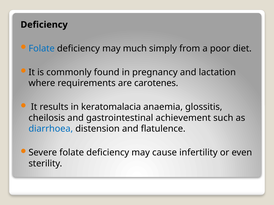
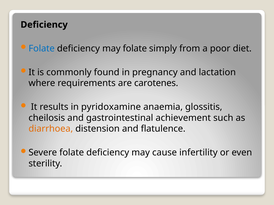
may much: much -> folate
keratomalacia: keratomalacia -> pyridoxamine
diarrhoea colour: blue -> orange
